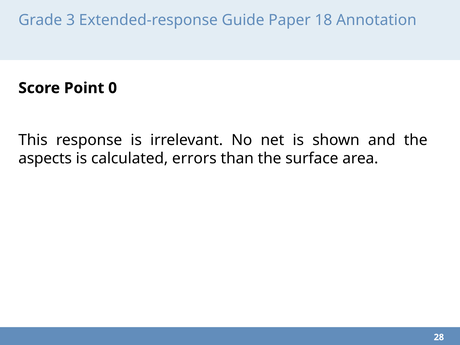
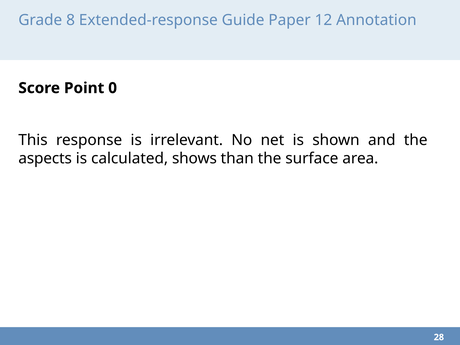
3: 3 -> 8
18: 18 -> 12
errors: errors -> shows
